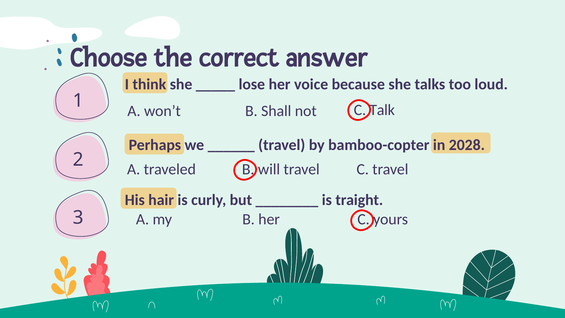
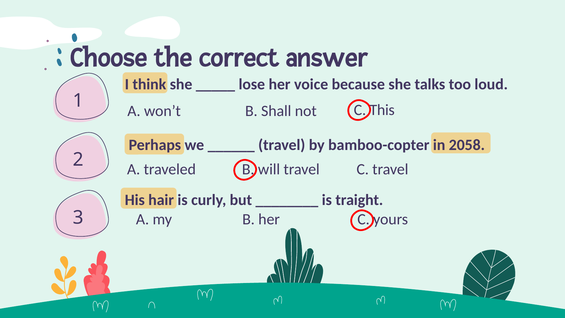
Talk: Talk -> This
2028: 2028 -> 2058
